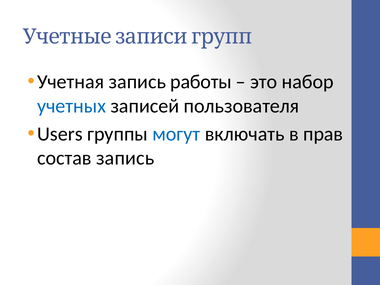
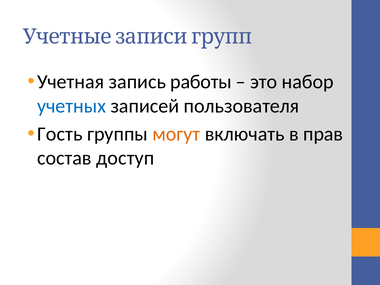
Users: Users -> Гость
могут colour: blue -> orange
состав запись: запись -> доступ
